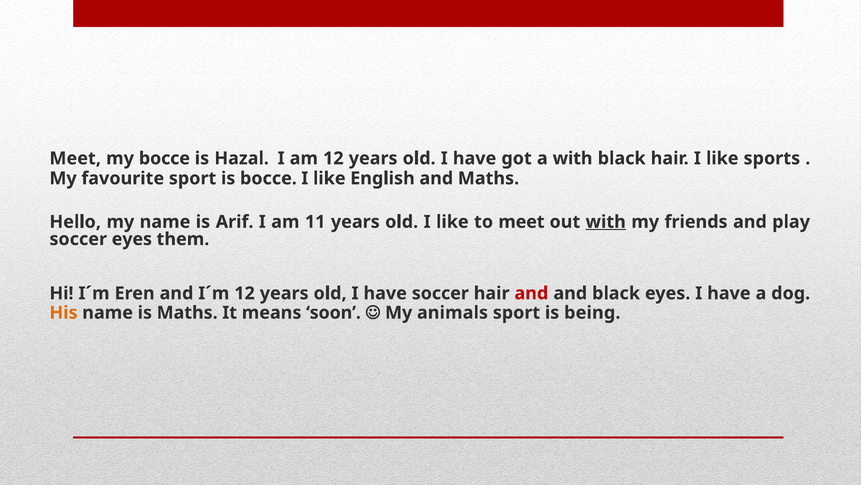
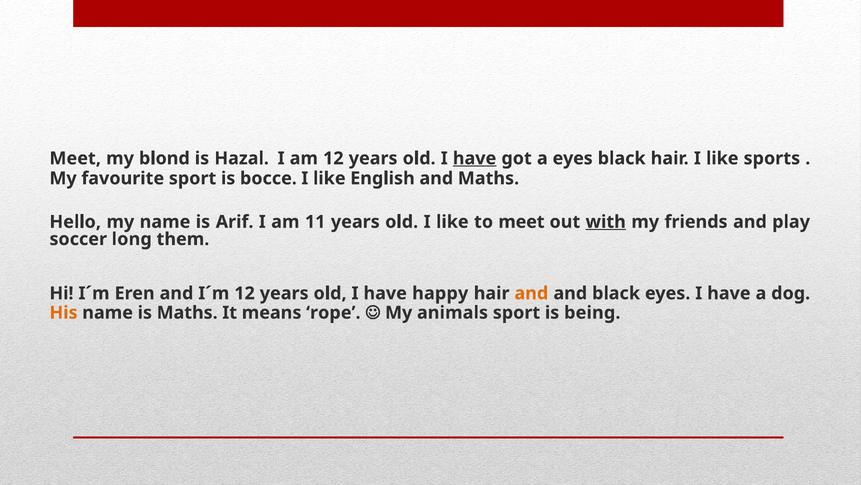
my bocce: bocce -> blond
have at (475, 158) underline: none -> present
a with: with -> eyes
soccer eyes: eyes -> long
have soccer: soccer -> happy
and at (531, 293) colour: red -> orange
soon: soon -> rope
